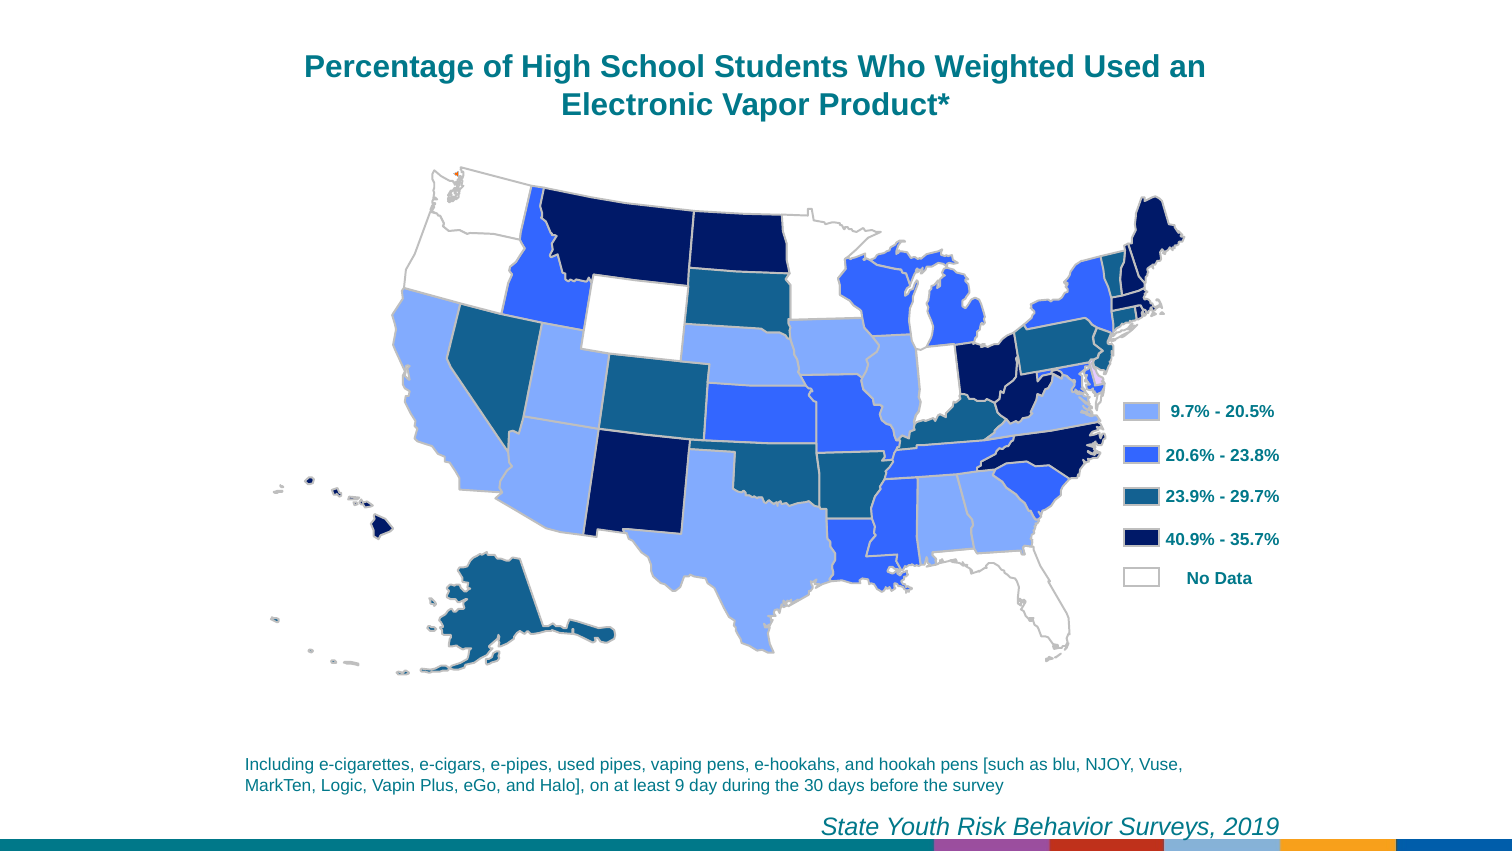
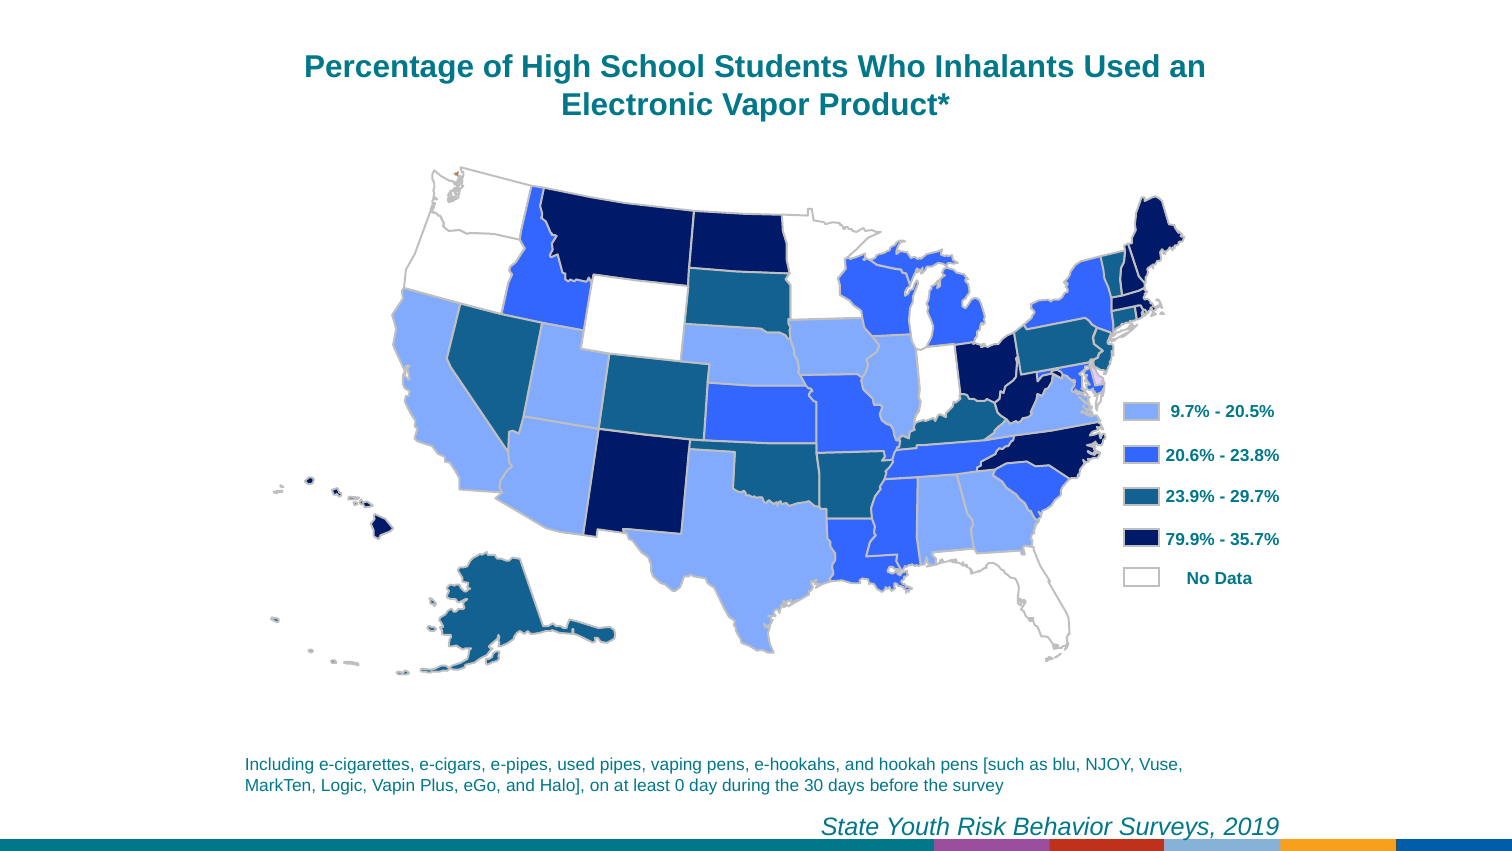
Weighted: Weighted -> Inhalants
40.9%: 40.9% -> 79.9%
9: 9 -> 0
